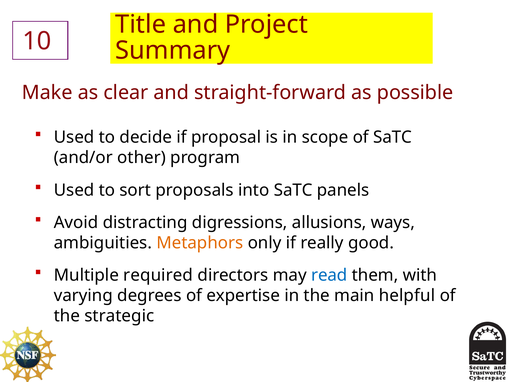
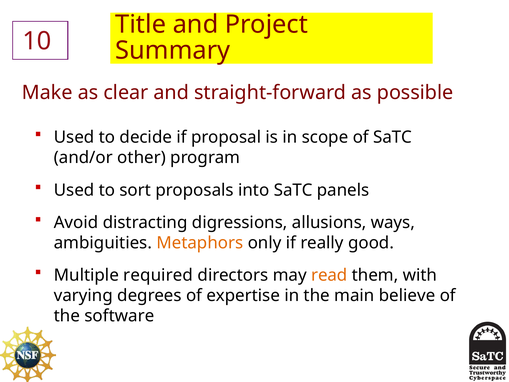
read colour: blue -> orange
helpful: helpful -> believe
strategic: strategic -> software
